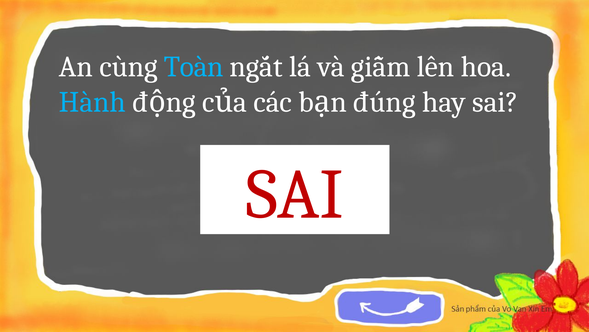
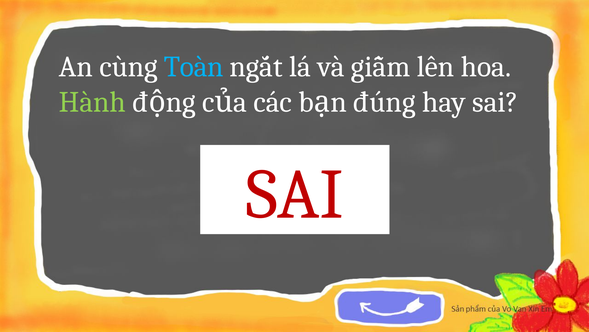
Hành colour: light blue -> light green
